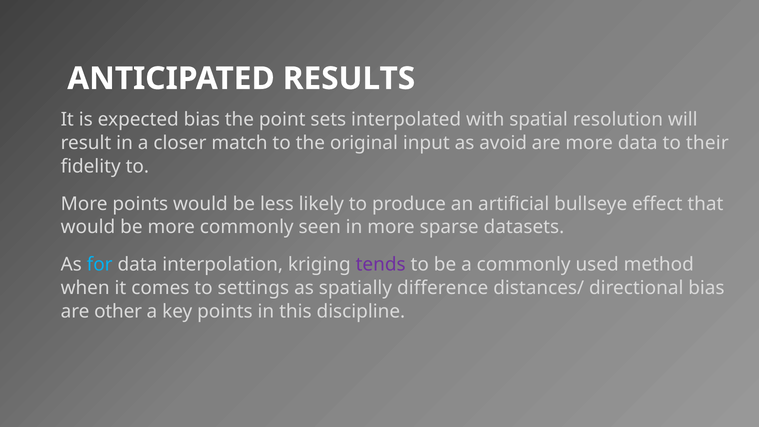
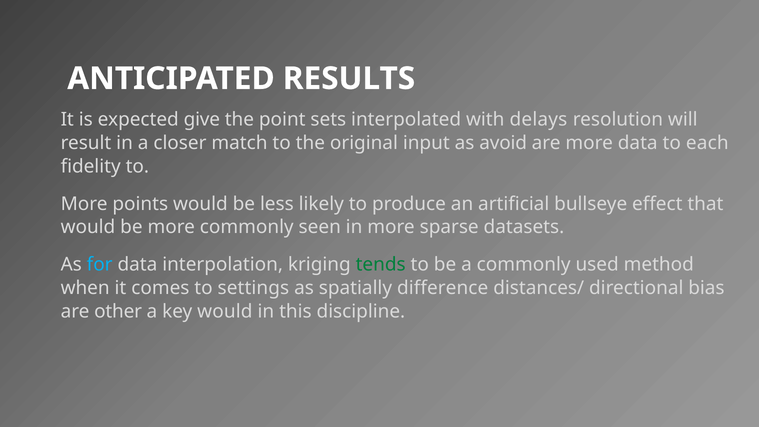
expected bias: bias -> give
spatial: spatial -> delays
their: their -> each
tends colour: purple -> green
key points: points -> would
